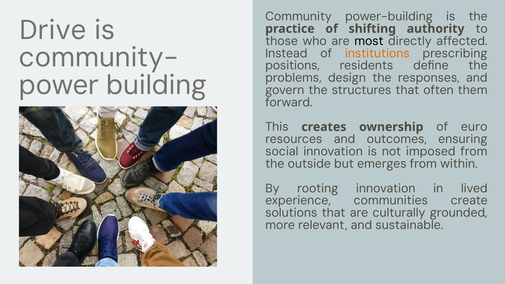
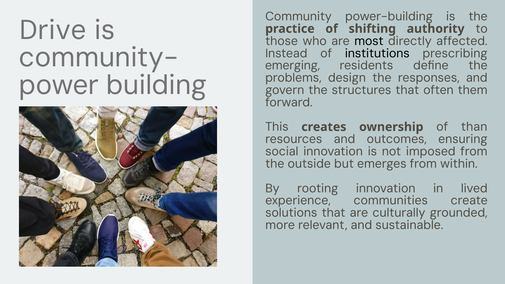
institutions colour: orange -> black
positions: positions -> emerging
euro: euro -> than
